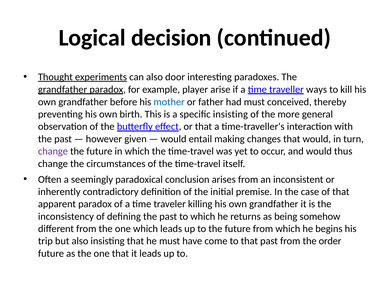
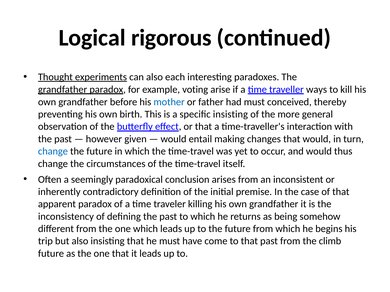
decision: decision -> rigorous
door: door -> each
player: player -> voting
change at (53, 152) colour: purple -> blue
order: order -> climb
